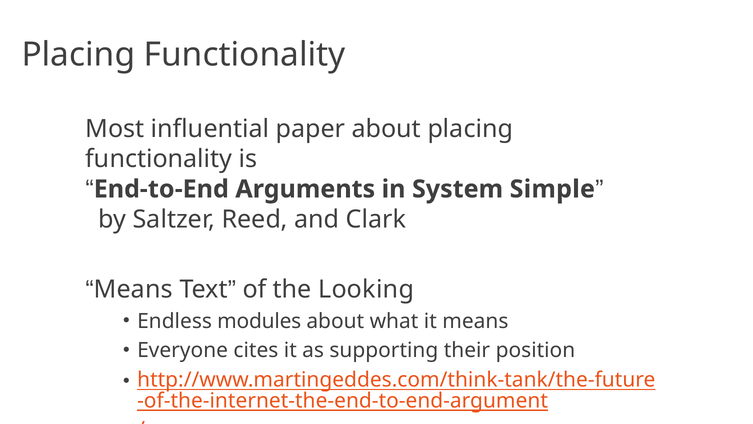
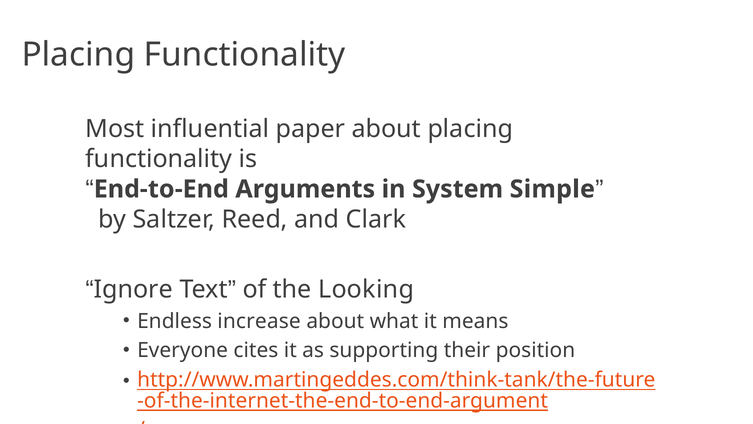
Means at (133, 289): Means -> Ignore
modules: modules -> increase
